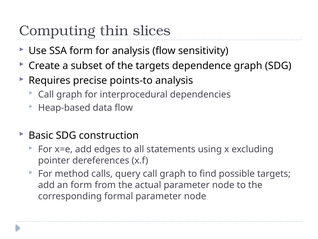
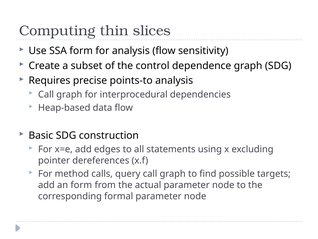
the targets: targets -> control
